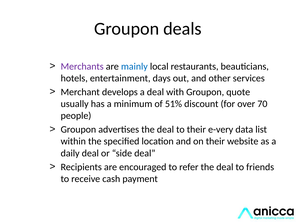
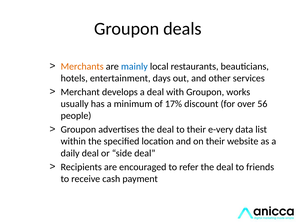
Merchants colour: purple -> orange
quote: quote -> works
51%: 51% -> 17%
70: 70 -> 56
